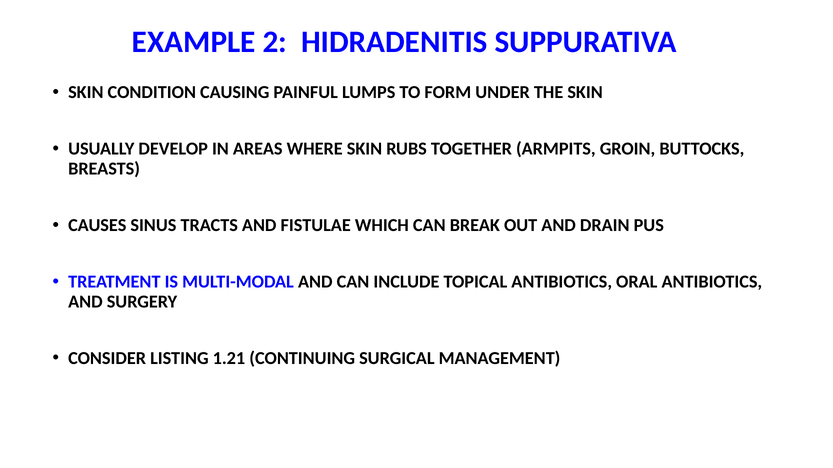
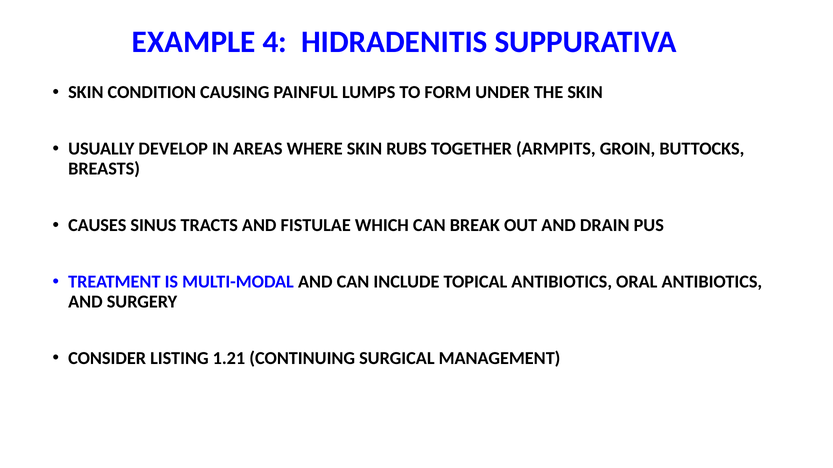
2: 2 -> 4
